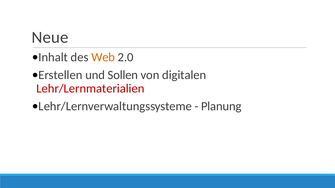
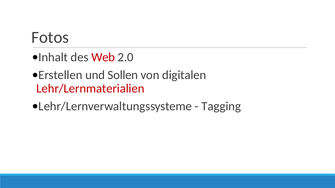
Neue: Neue -> Fotos
Web colour: orange -> red
Planung: Planung -> Tagging
